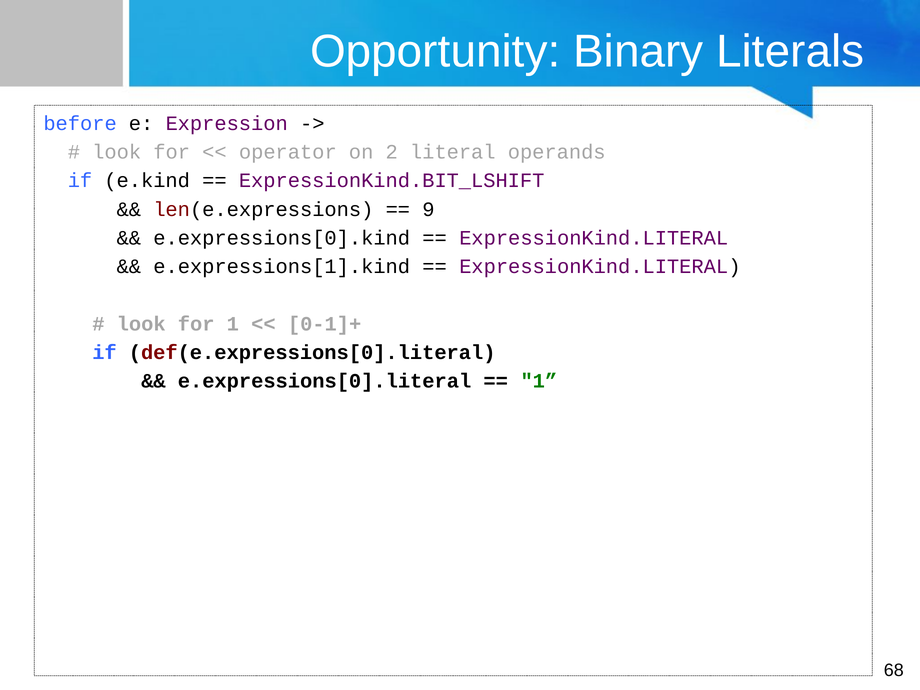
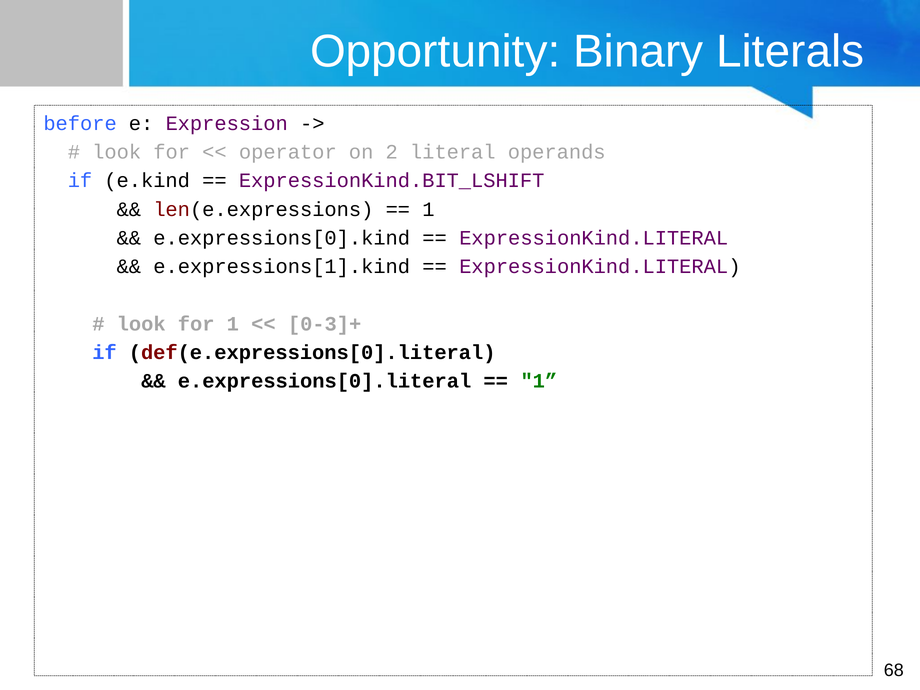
9 at (428, 209): 9 -> 1
0-1]+: 0-1]+ -> 0-3]+
